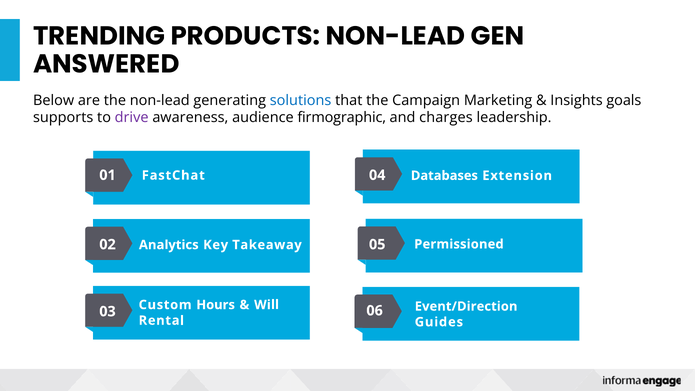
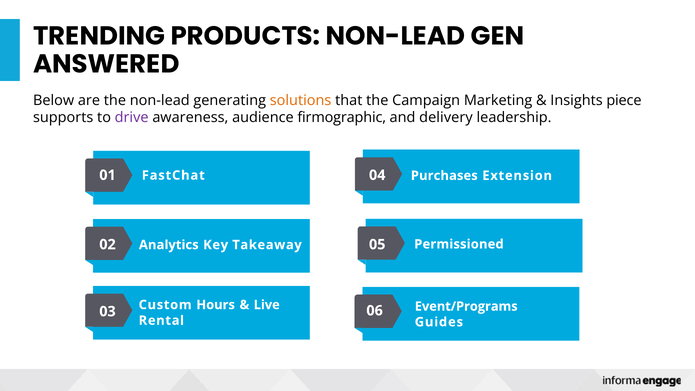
solutions colour: blue -> orange
goals: goals -> piece
charges: charges -> delivery
Databases: Databases -> Purchases
Will: Will -> Live
Event/Direction: Event/Direction -> Event/Programs
